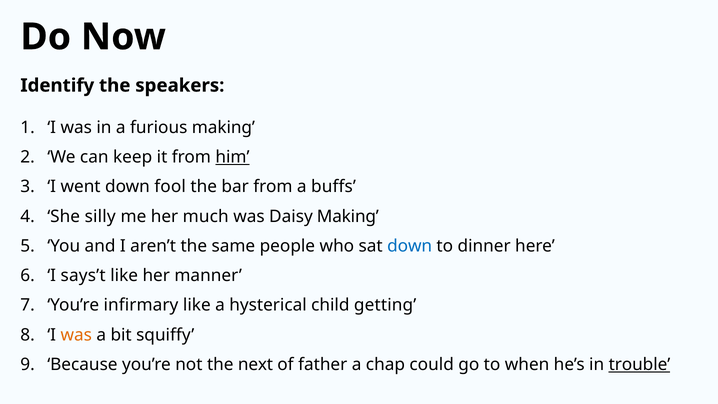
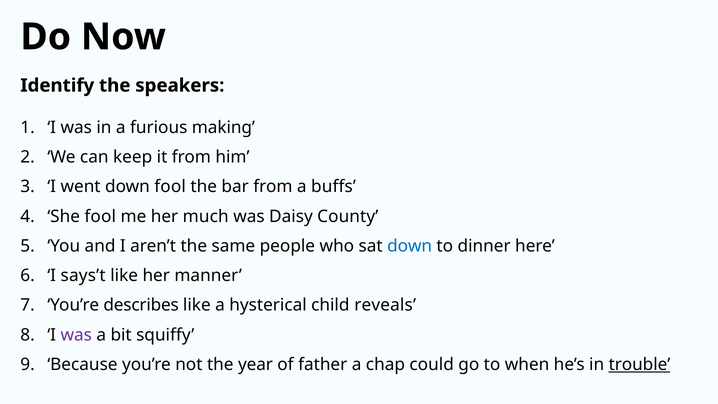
him underline: present -> none
She silly: silly -> fool
Daisy Making: Making -> County
infirmary: infirmary -> describes
getting: getting -> reveals
was at (76, 335) colour: orange -> purple
next: next -> year
